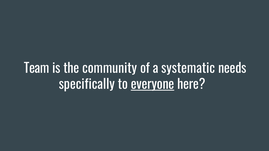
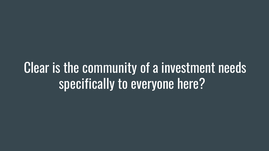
Team: Team -> Clear
systematic: systematic -> investment
everyone underline: present -> none
